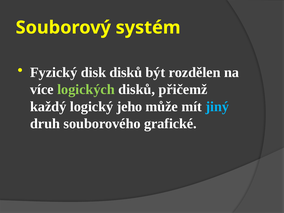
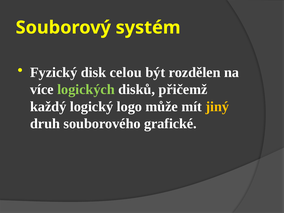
disk disků: disků -> celou
jeho: jeho -> logo
jiný colour: light blue -> yellow
